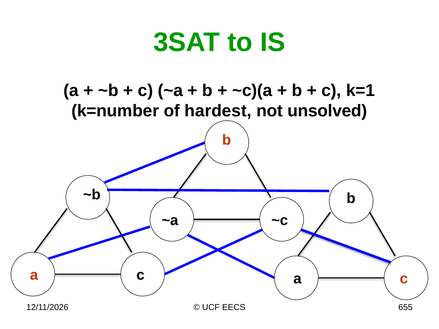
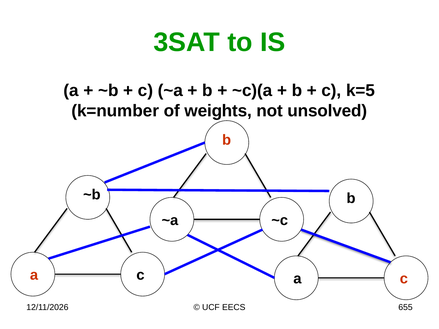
k=1: k=1 -> k=5
hardest: hardest -> weights
